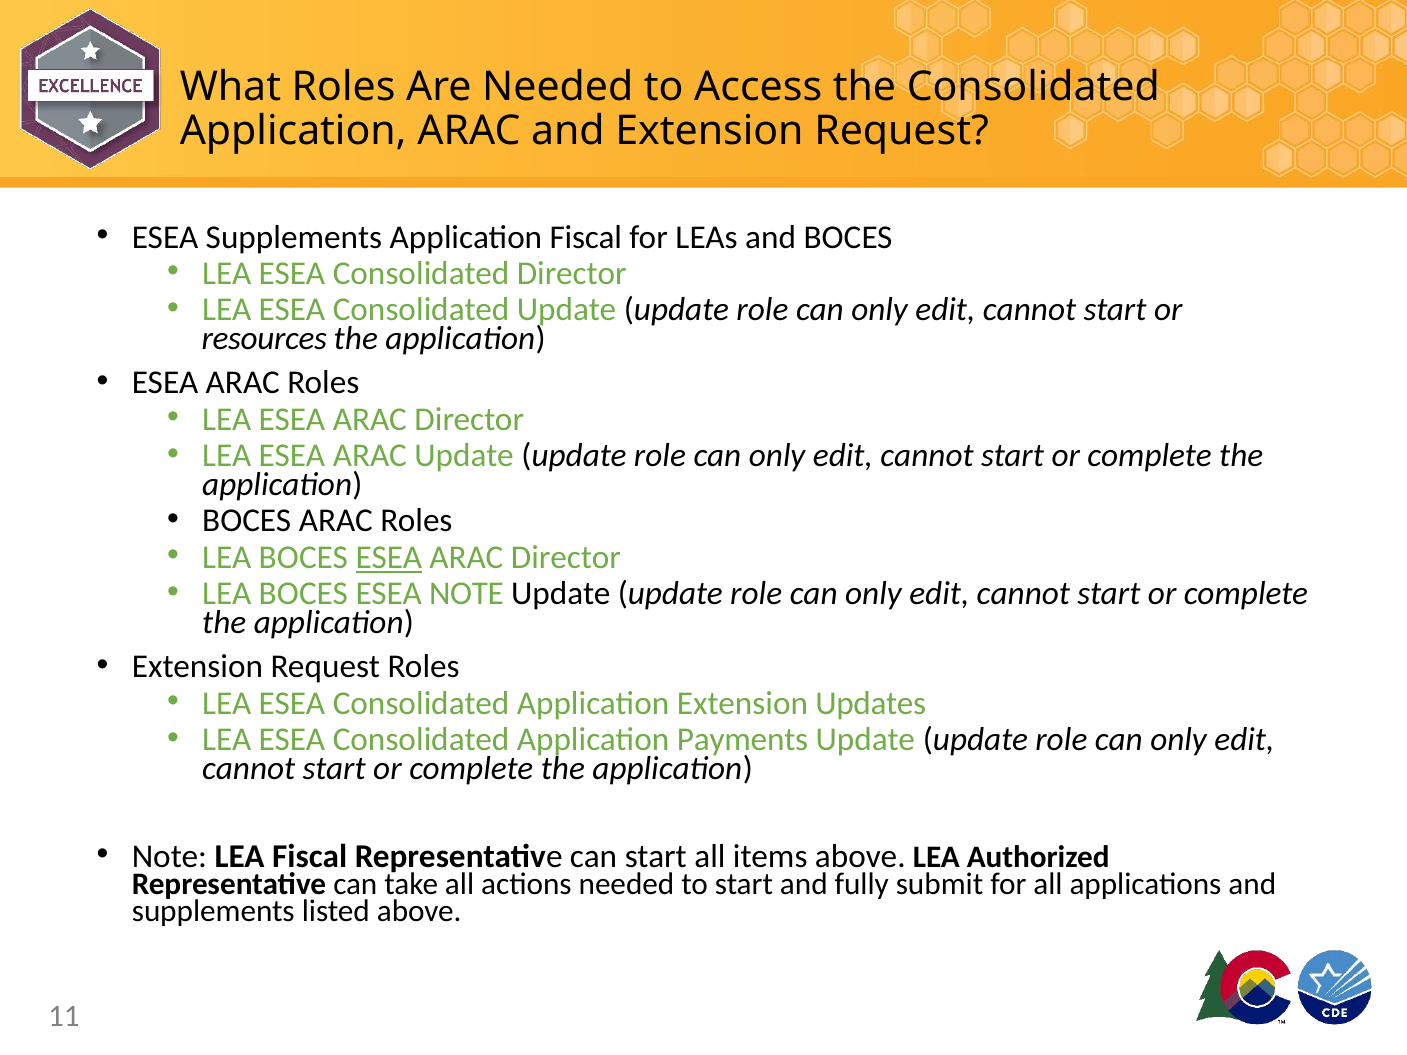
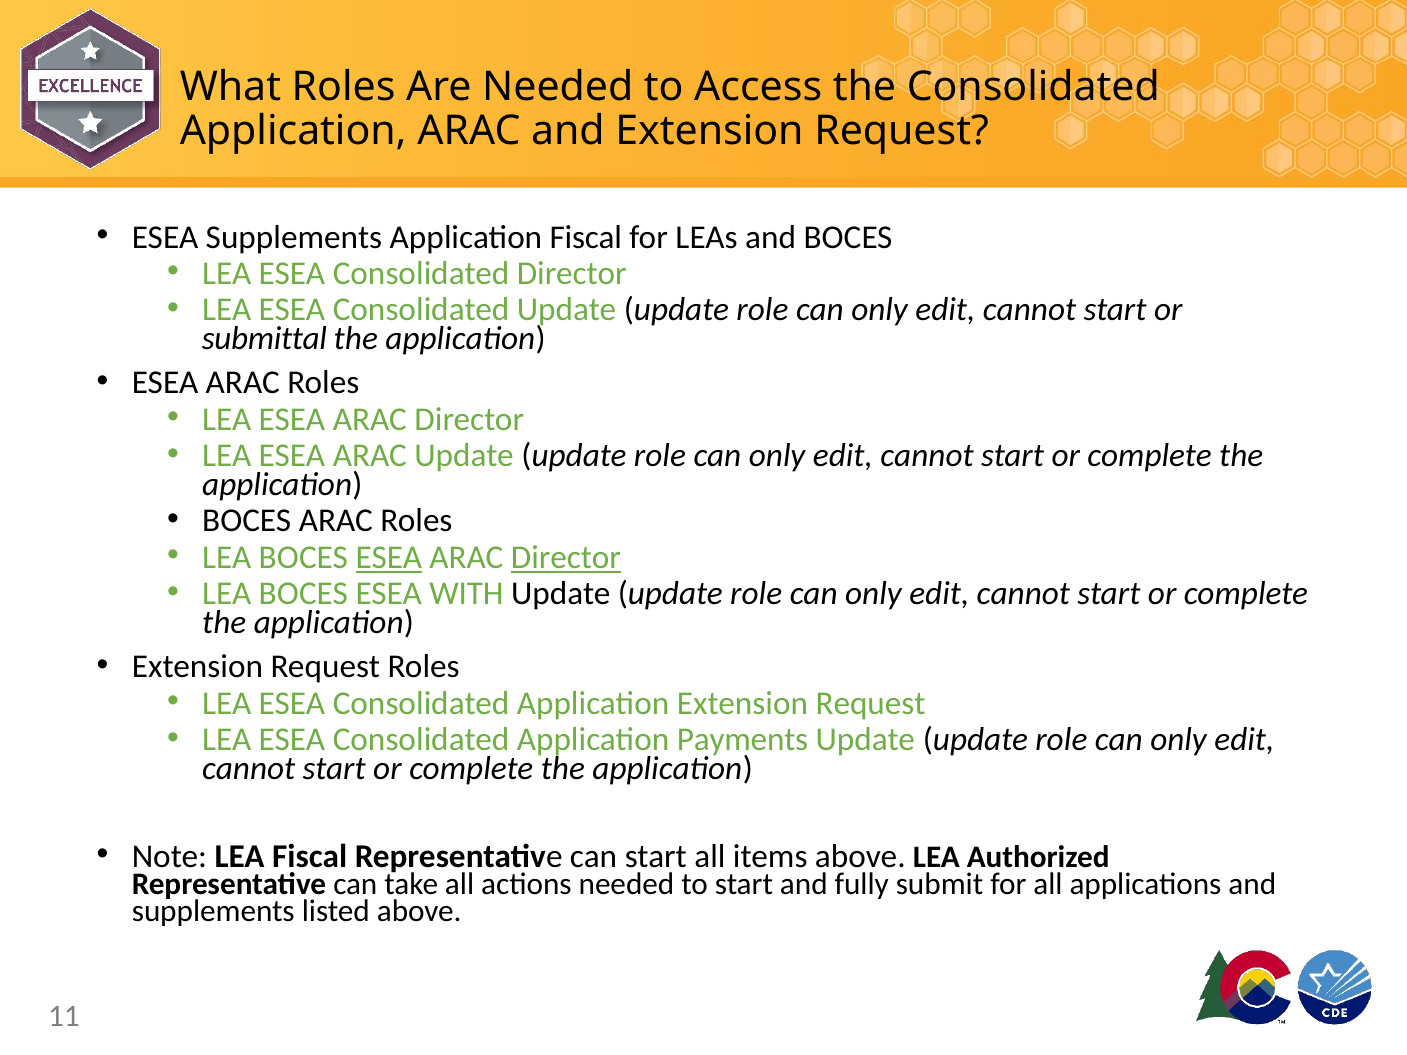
resources: resources -> submittal
Director at (566, 558) underline: none -> present
ESEA NOTE: NOTE -> WITH
Application Extension Updates: Updates -> Request
